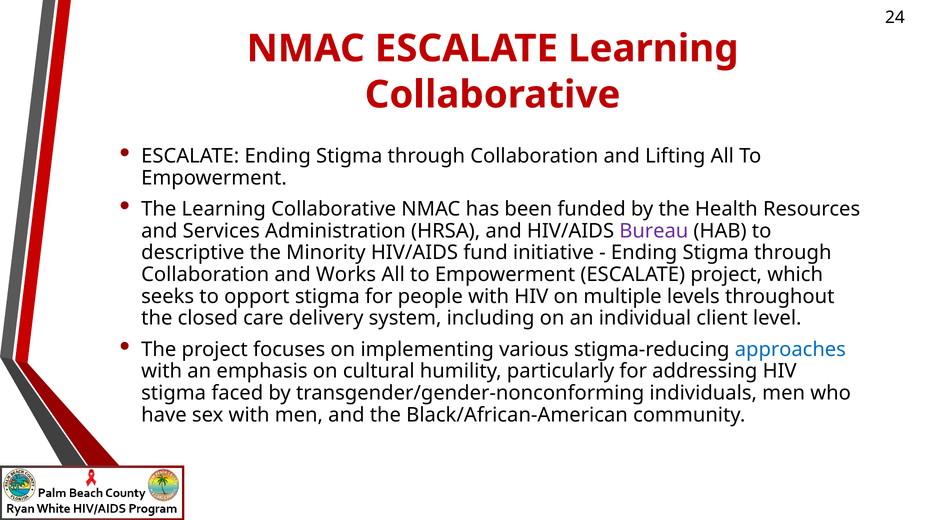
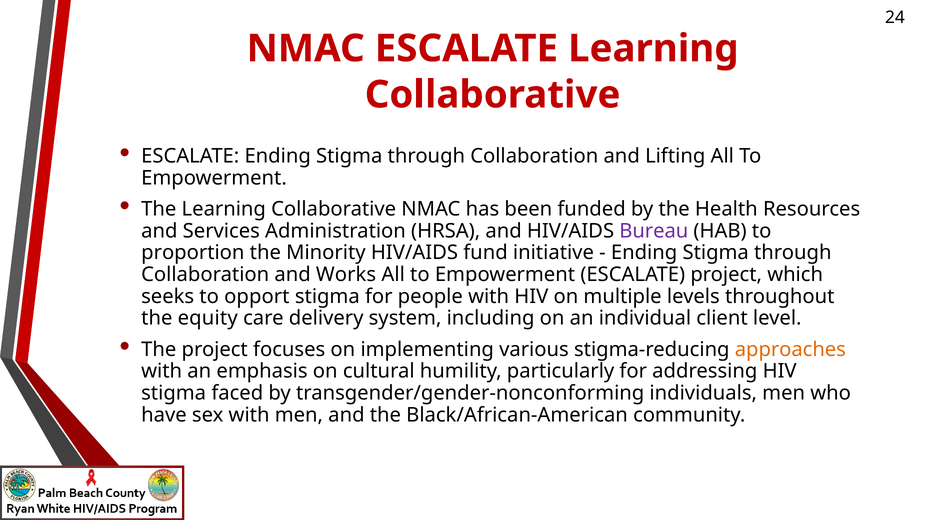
descriptive: descriptive -> proportion
closed: closed -> equity
approaches colour: blue -> orange
